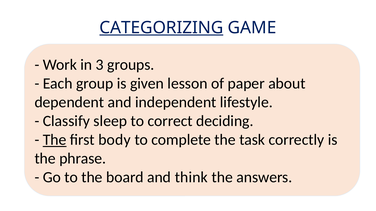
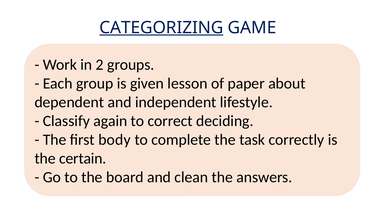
3: 3 -> 2
sleep: sleep -> again
The at (55, 140) underline: present -> none
phrase: phrase -> certain
think: think -> clean
